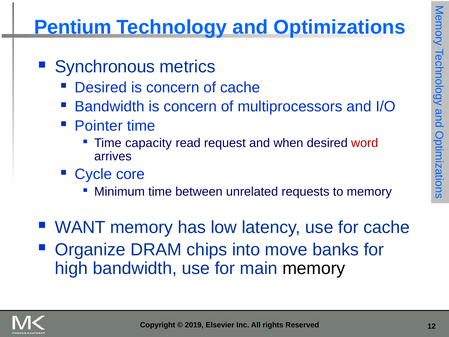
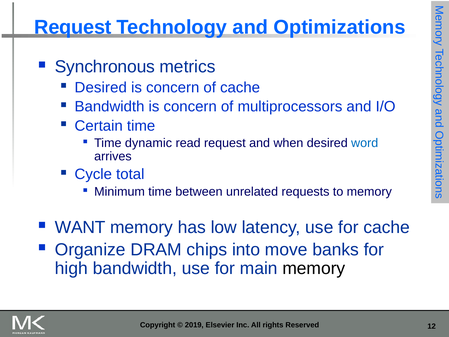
Pentium at (73, 27): Pentium -> Request
Pointer: Pointer -> Certain
capacity: capacity -> dynamic
word colour: red -> blue
core: core -> total
